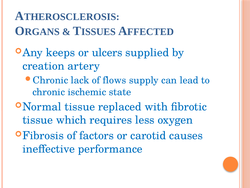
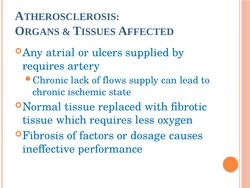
keeps: keeps -> atrial
creation at (43, 66): creation -> requires
carotid: carotid -> dosage
